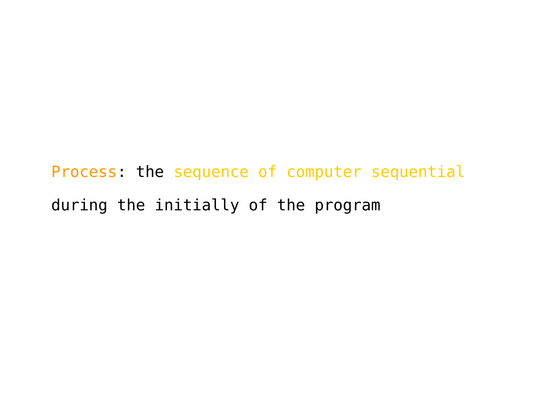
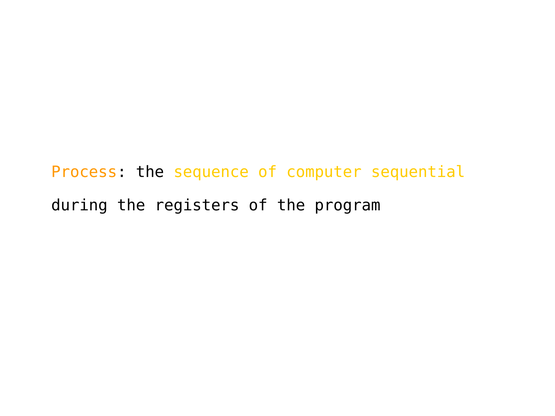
initially: initially -> registers
